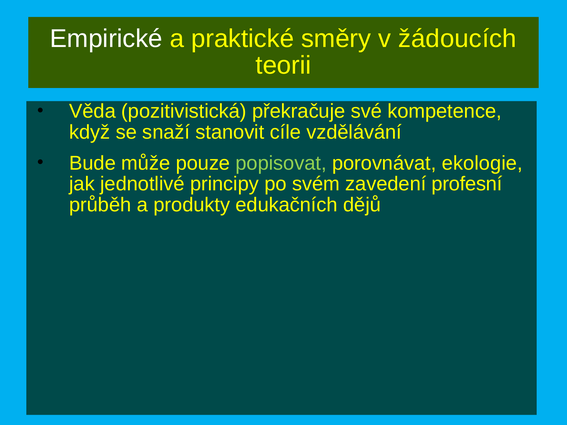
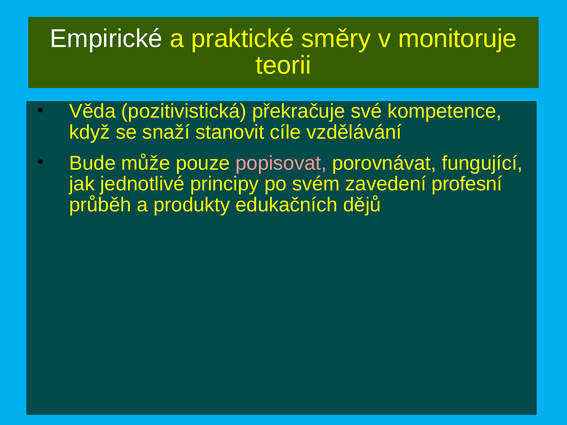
žádoucích: žádoucích -> monitoruje
popisovat colour: light green -> pink
ekologie: ekologie -> fungující
